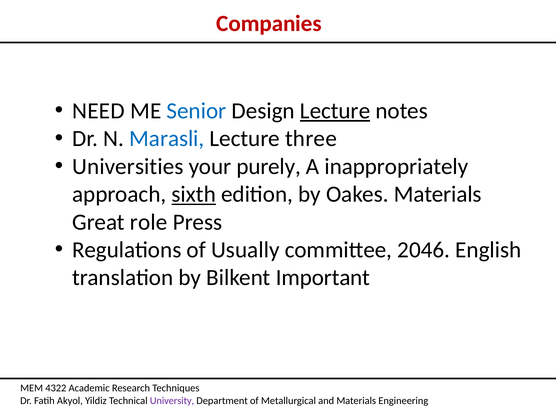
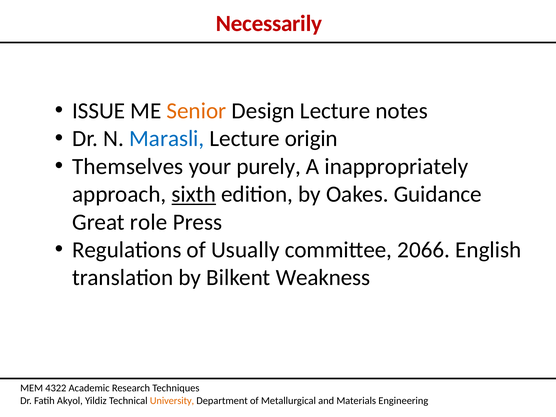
Companies: Companies -> Necessarily
NEED: NEED -> ISSUE
Senior colour: blue -> orange
Lecture at (335, 111) underline: present -> none
three: three -> origin
Universities: Universities -> Themselves
Oakes Materials: Materials -> Guidance
2046: 2046 -> 2066
Important: Important -> Weakness
University colour: purple -> orange
